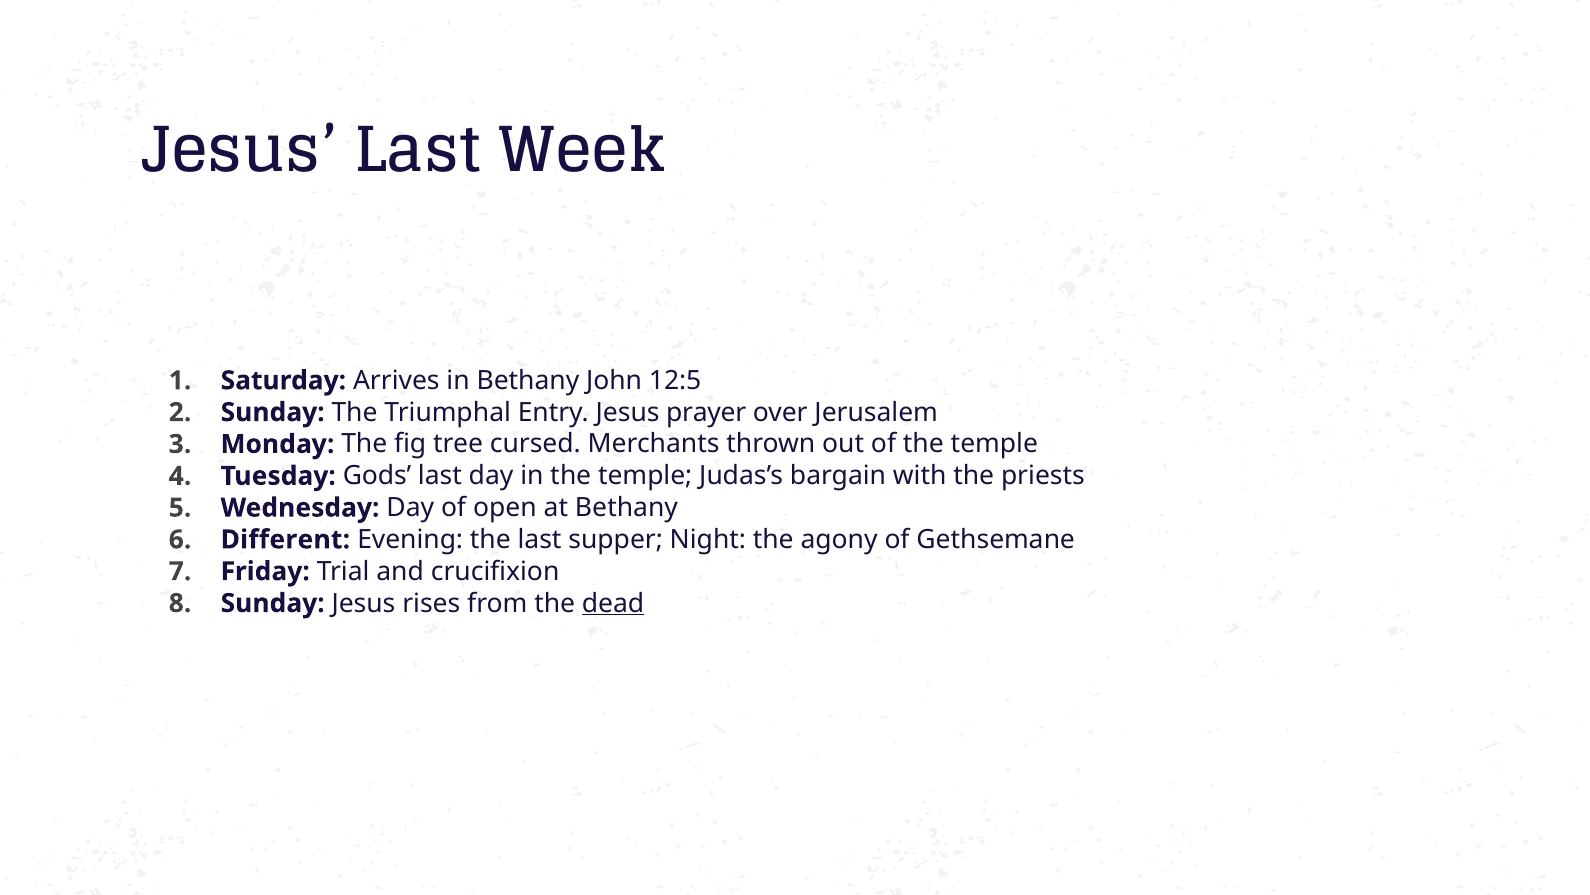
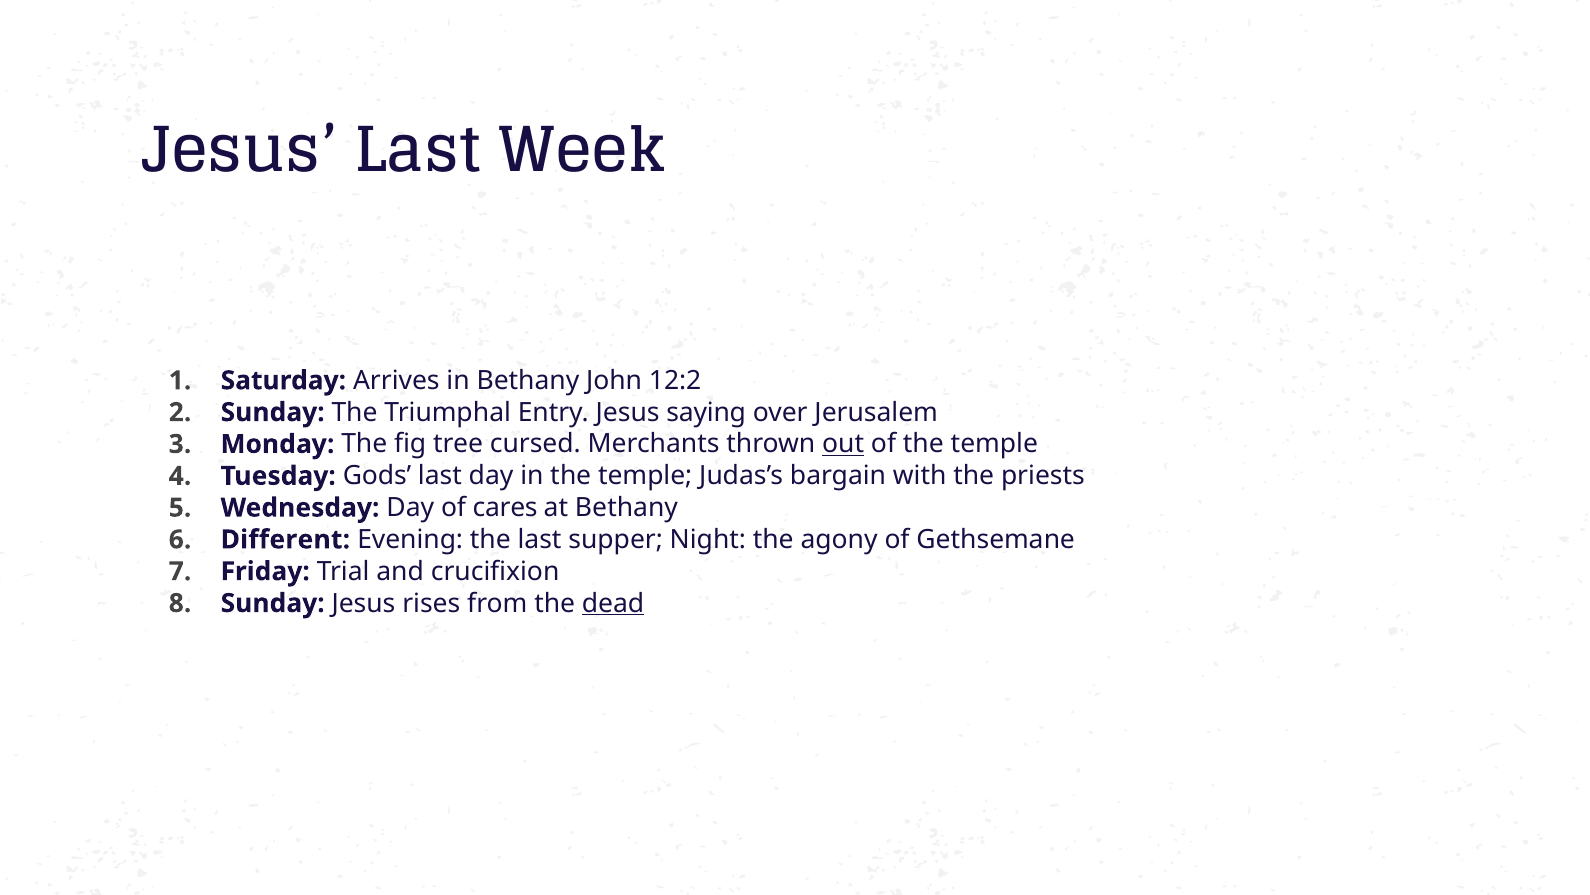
12:5: 12:5 -> 12:2
prayer: prayer -> saying
out underline: none -> present
open: open -> cares
